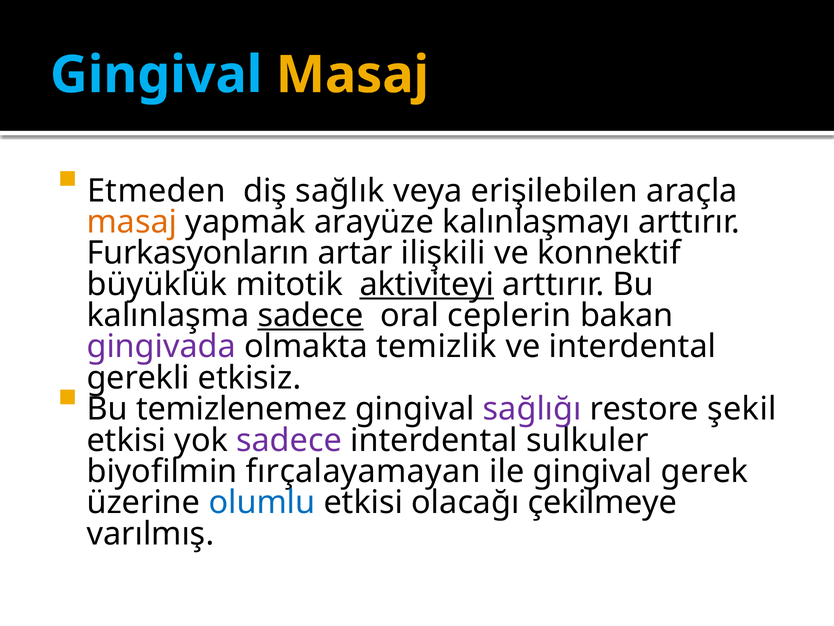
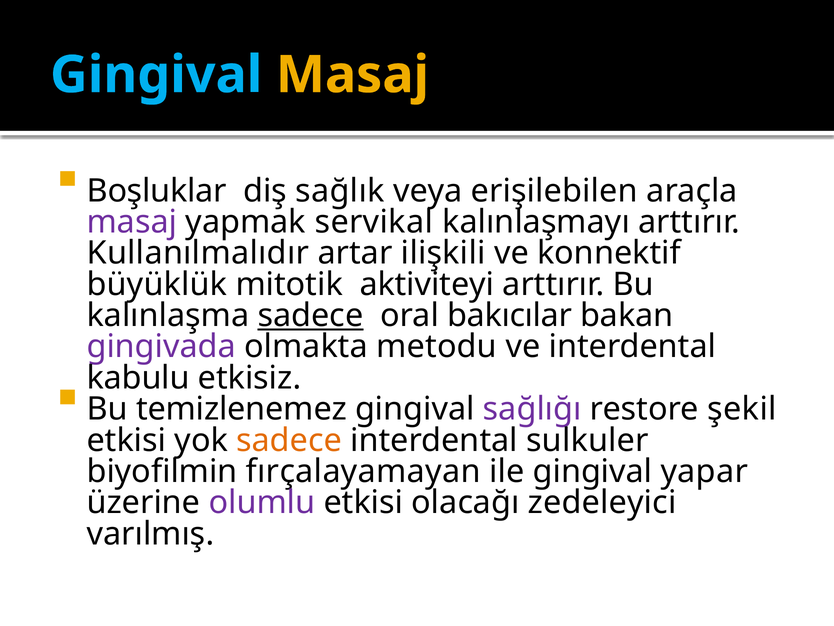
Etmeden: Etmeden -> Boşluklar
masaj at (132, 222) colour: orange -> purple
arayüze: arayüze -> servikal
Furkasyonların: Furkasyonların -> Kullanılmalıdır
aktiviteyi underline: present -> none
ceplerin: ceplerin -> bakıcılar
temizlik: temizlik -> metodu
gerekli: gerekli -> kabulu
sadece at (289, 440) colour: purple -> orange
gerek: gerek -> yapar
olumlu colour: blue -> purple
çekilmeye: çekilmeye -> zedeleyici
